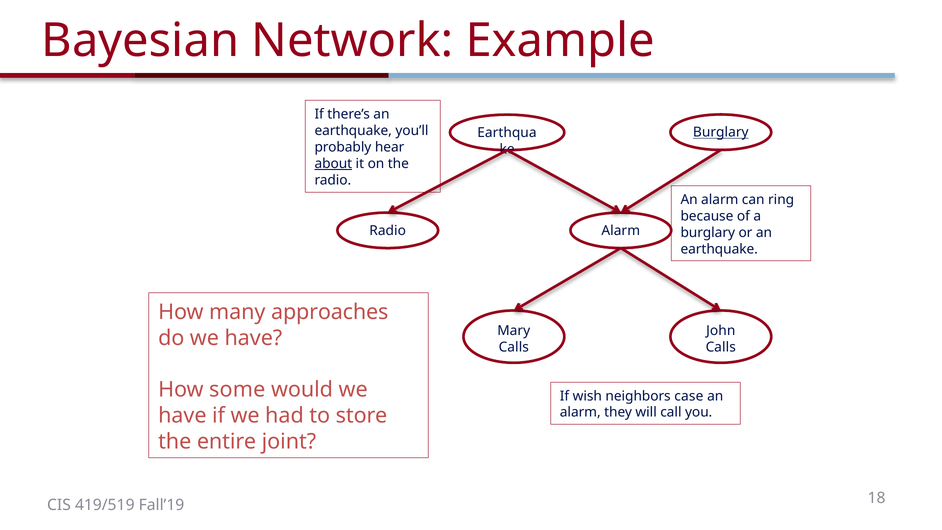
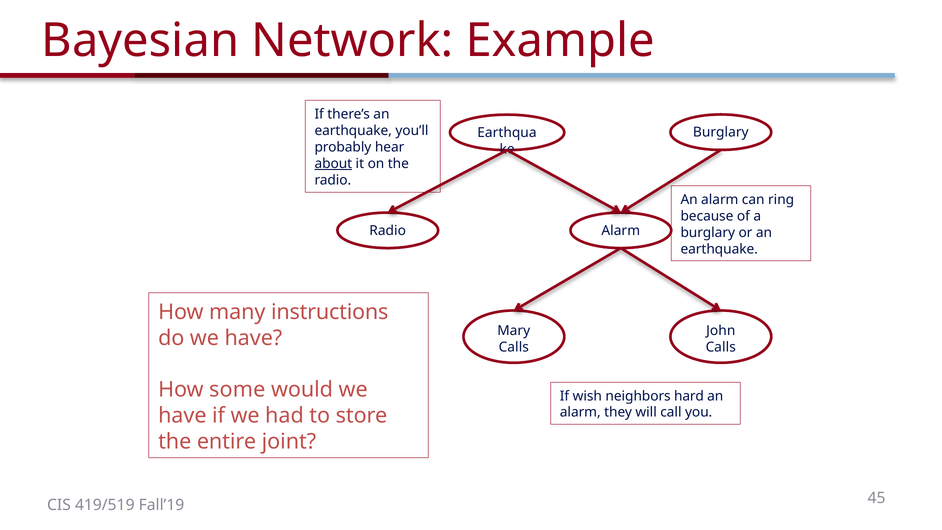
Burglary at (721, 132) underline: present -> none
approaches: approaches -> instructions
case: case -> hard
18: 18 -> 45
